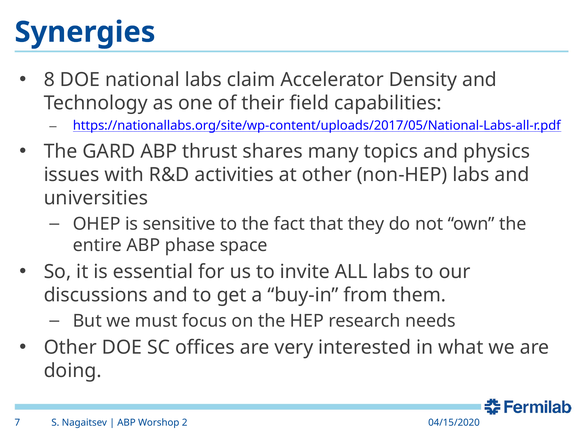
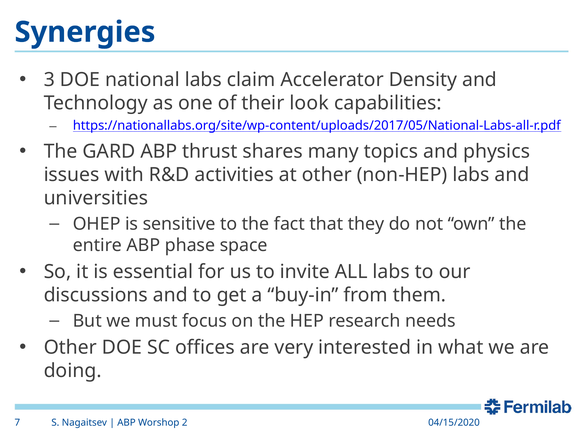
8: 8 -> 3
field: field -> look
